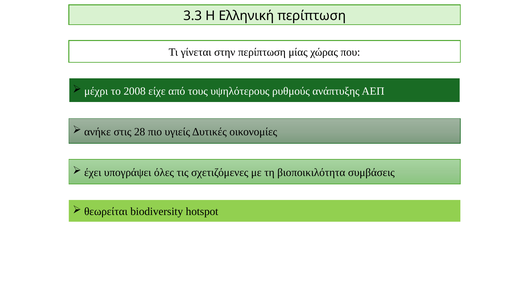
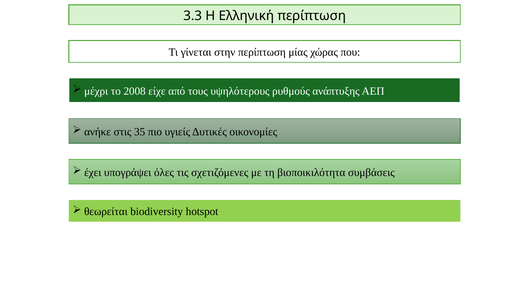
28: 28 -> 35
